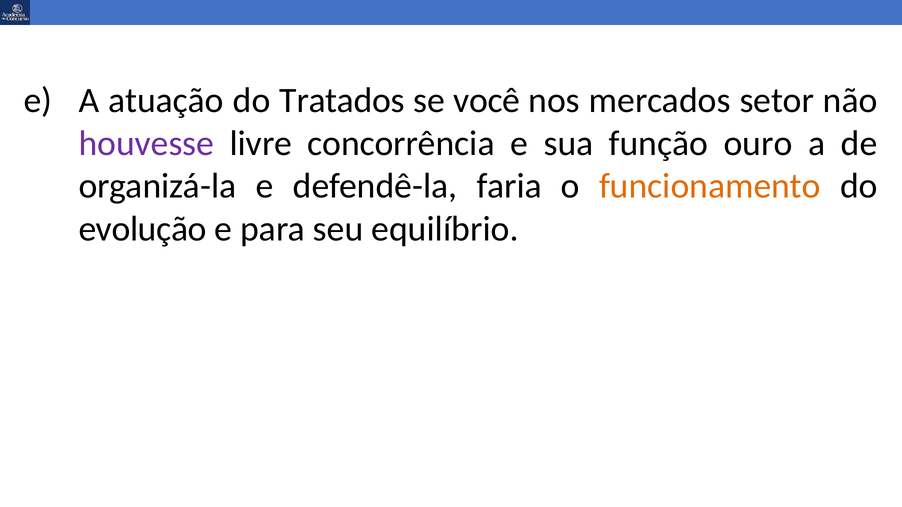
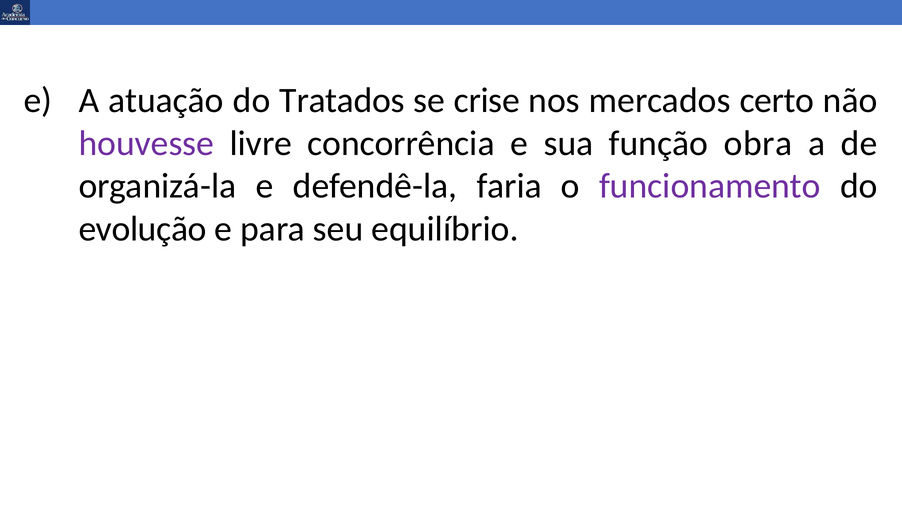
você: você -> crise
setor: setor -> certo
ouro: ouro -> obra
funcionamento colour: orange -> purple
